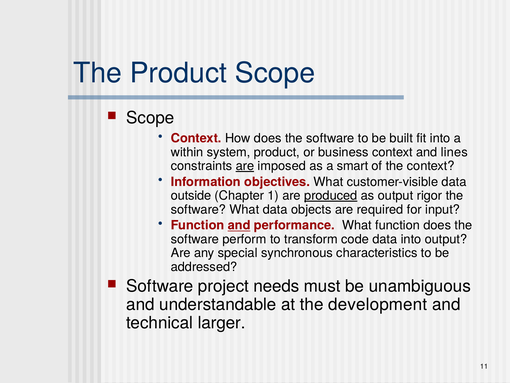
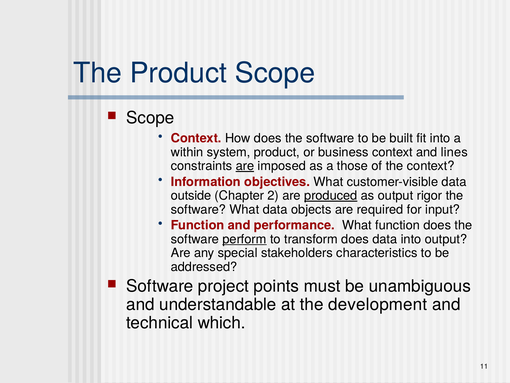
smart: smart -> those
1: 1 -> 2
and at (239, 225) underline: present -> none
perform underline: none -> present
transform code: code -> does
synchronous: synchronous -> stakeholders
needs: needs -> points
larger: larger -> which
